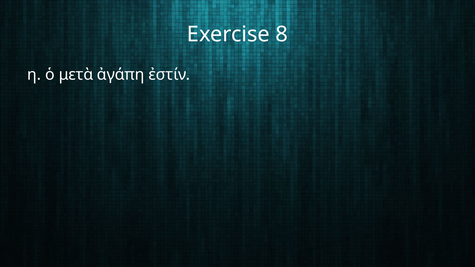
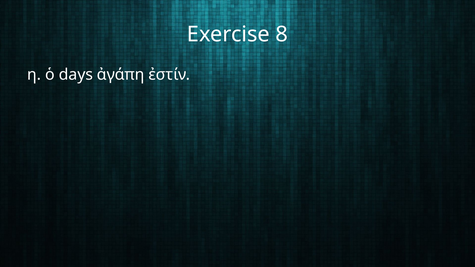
μετὰ: μετὰ -> days
